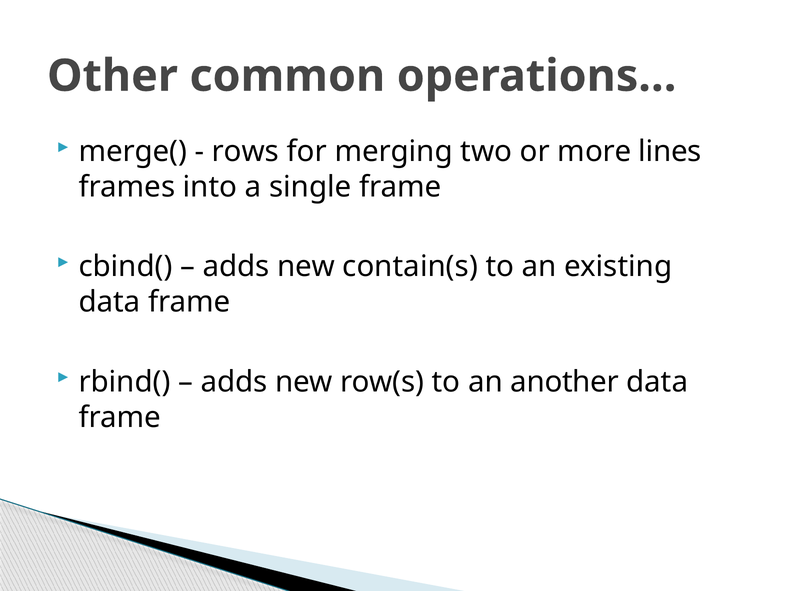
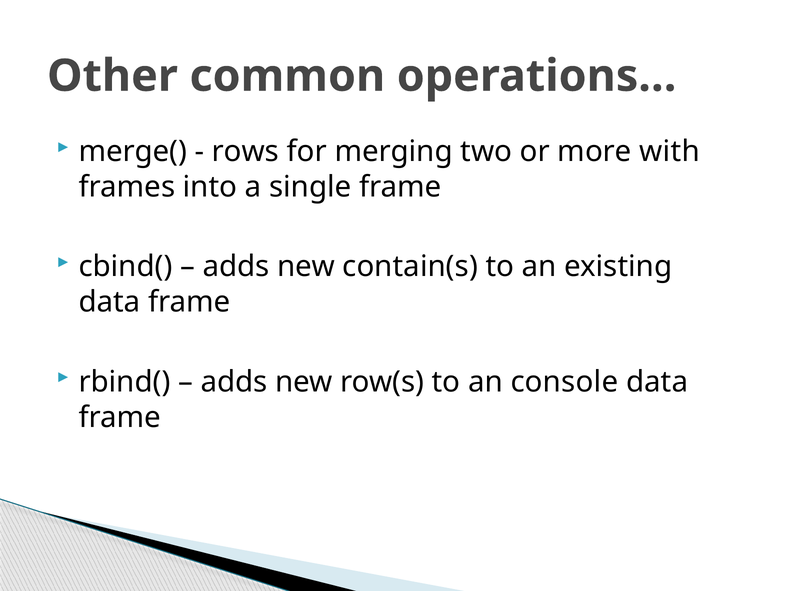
lines: lines -> with
another: another -> console
